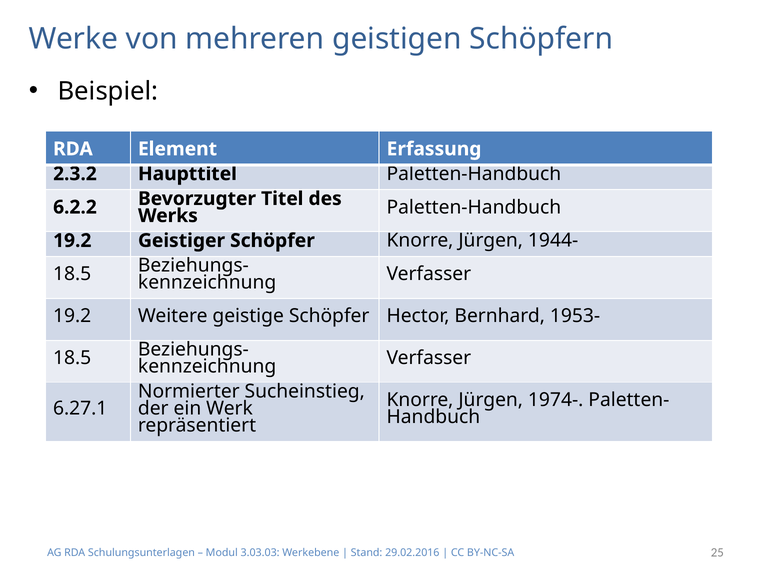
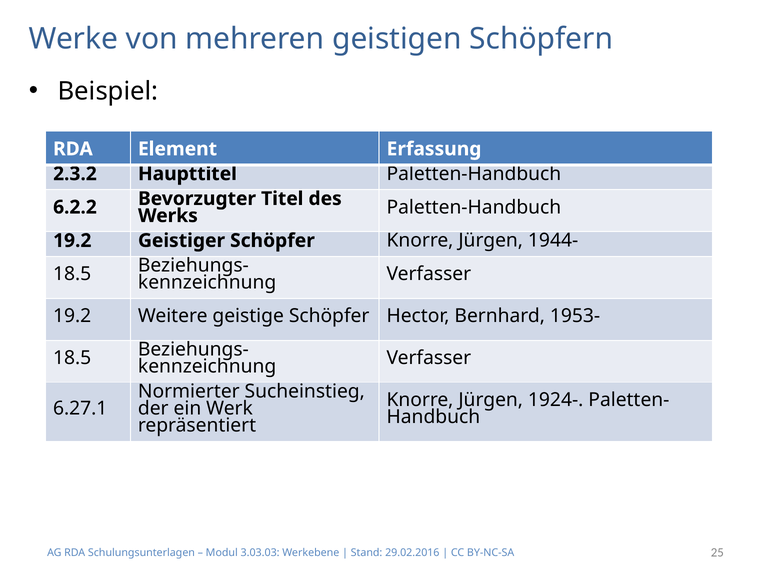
1974-: 1974- -> 1924-
